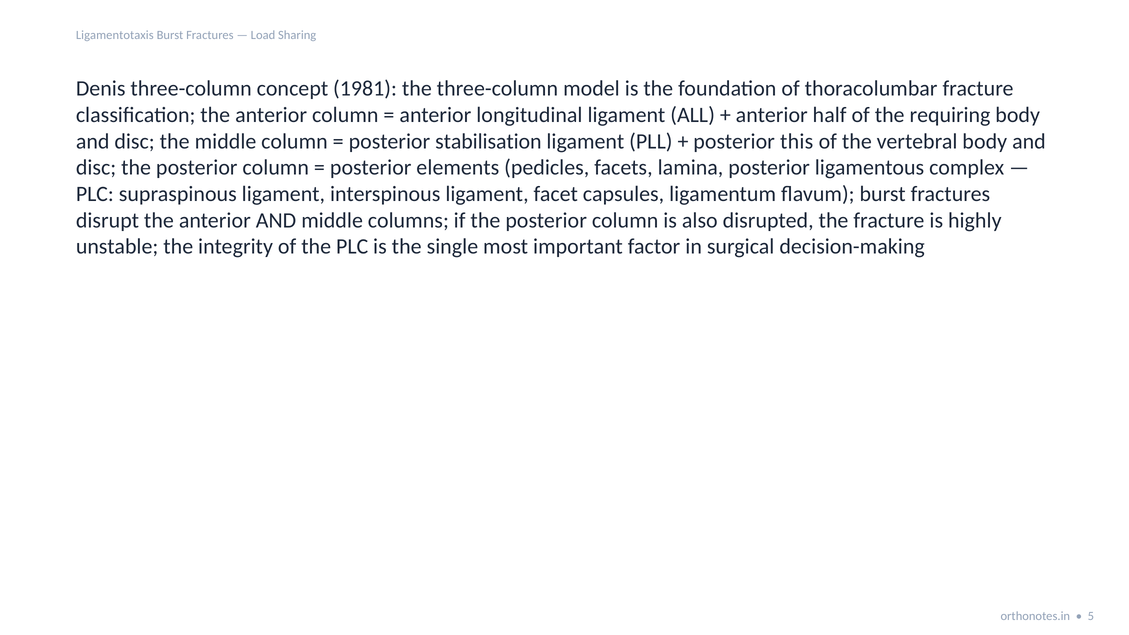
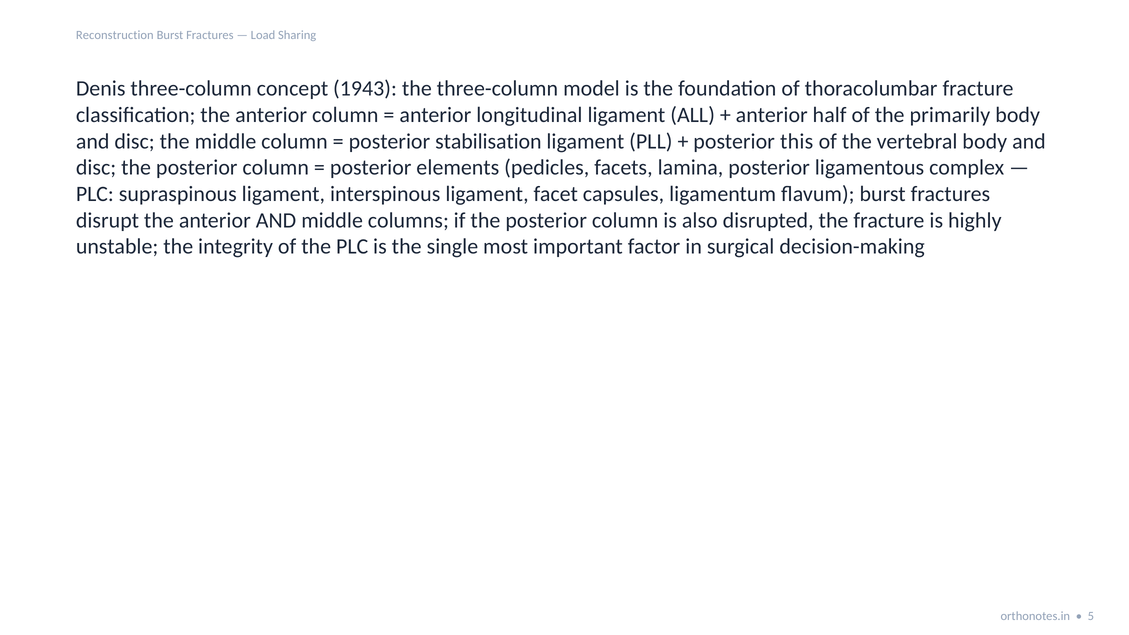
Ligamentotaxis: Ligamentotaxis -> Reconstruction
1981: 1981 -> 1943
requiring: requiring -> primarily
